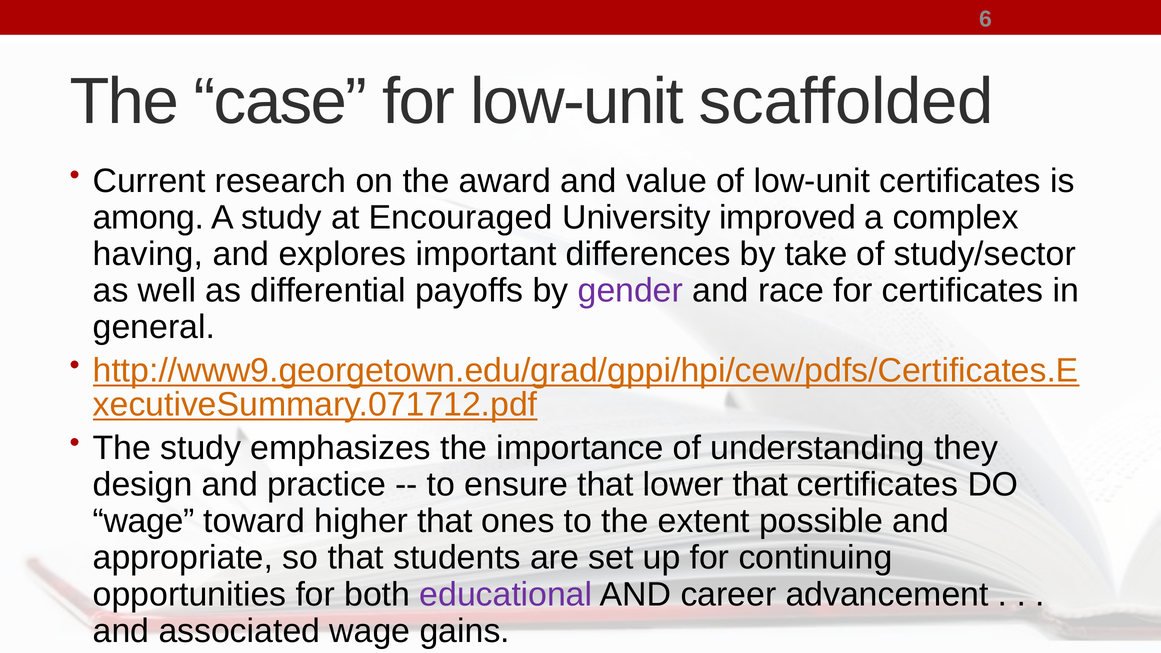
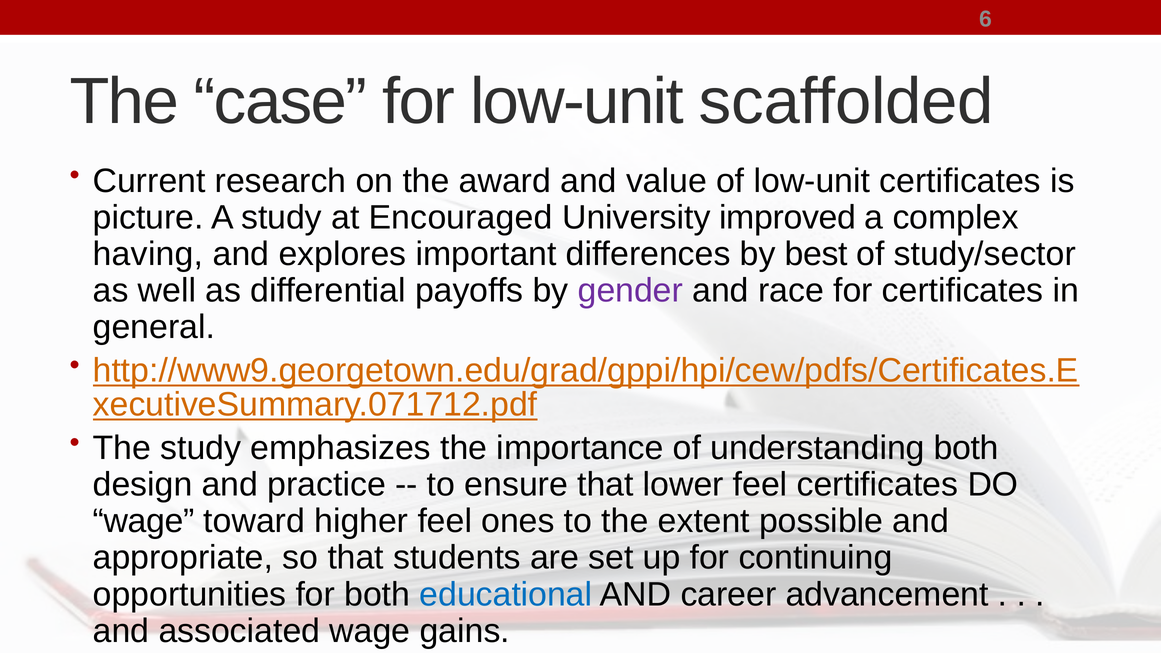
among: among -> picture
take: take -> best
understanding they: they -> both
lower that: that -> feel
higher that: that -> feel
educational colour: purple -> blue
